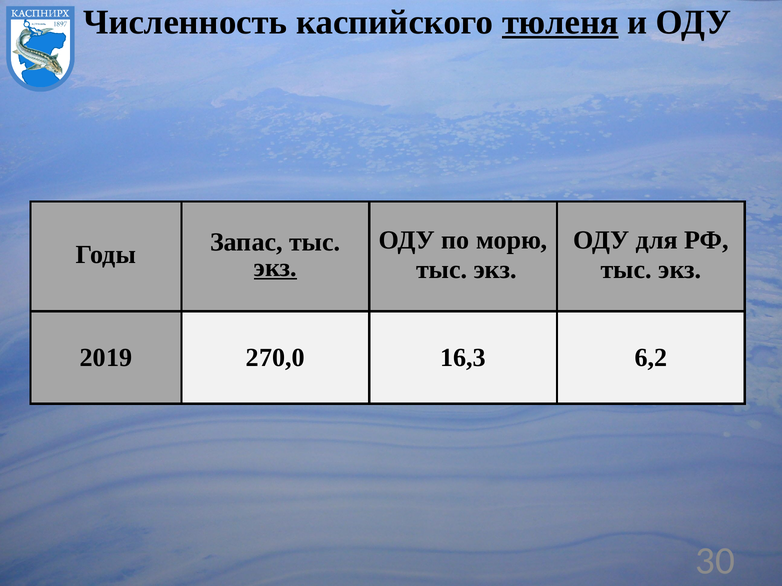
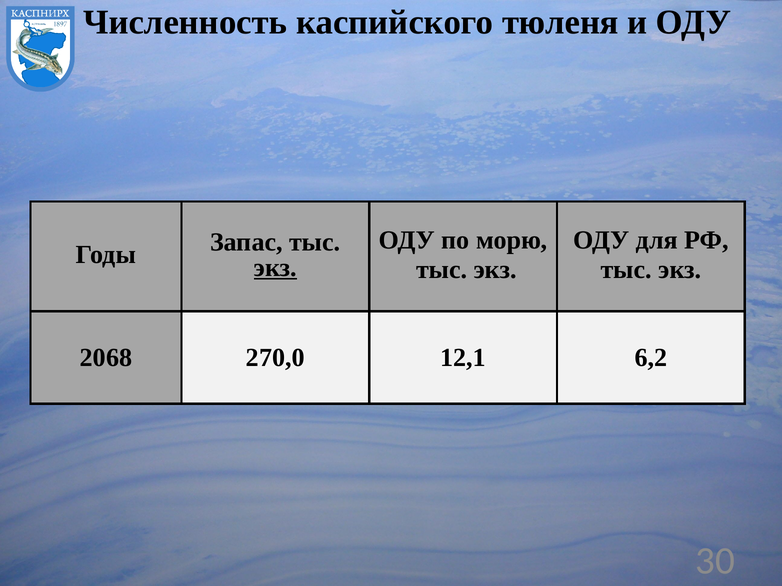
тюленя underline: present -> none
2019: 2019 -> 2068
16,3: 16,3 -> 12,1
